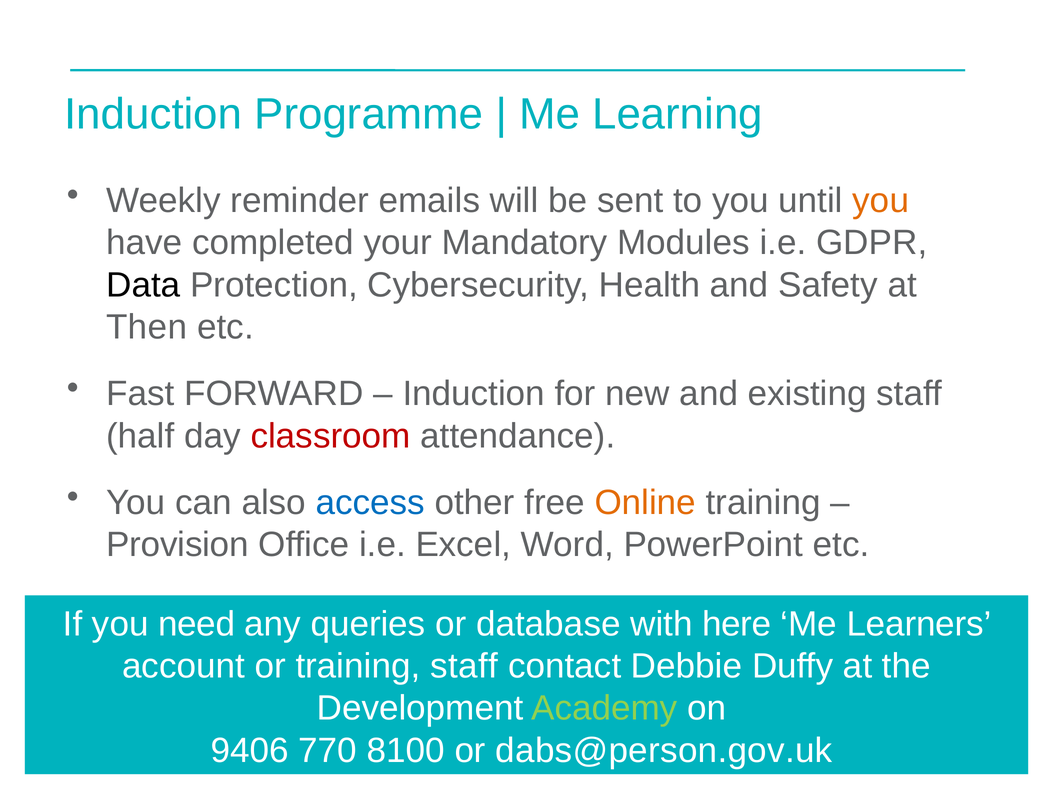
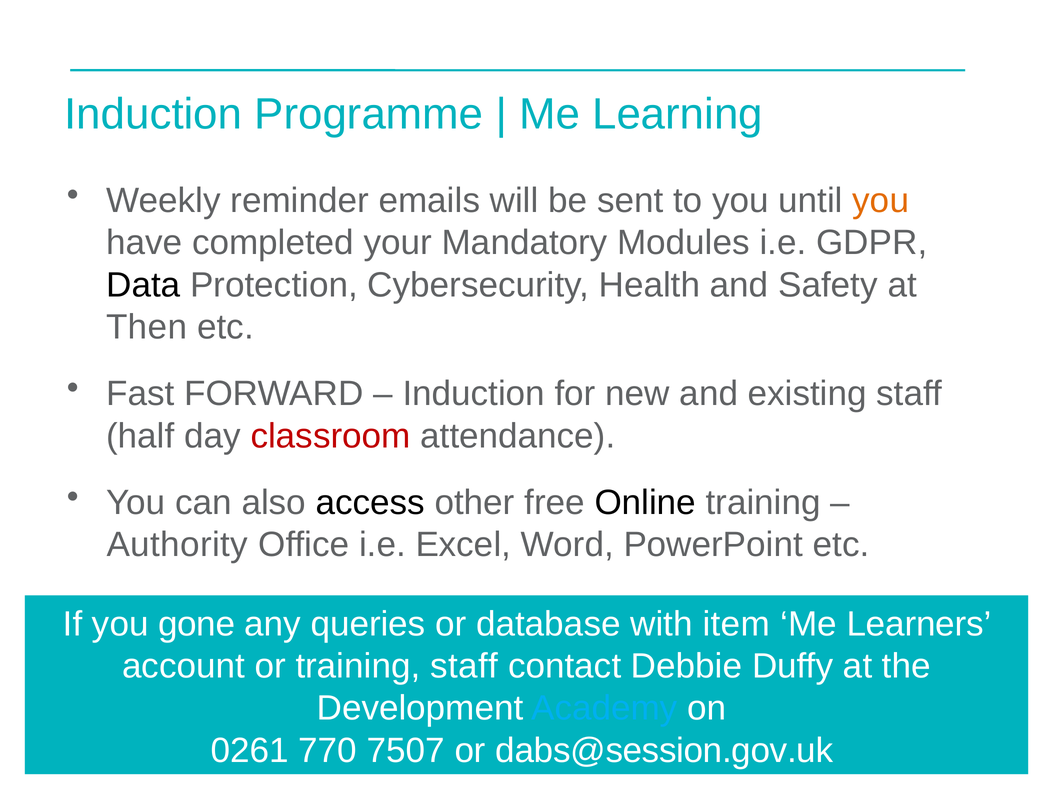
access colour: blue -> black
Online colour: orange -> black
Provision: Provision -> Authority
need: need -> gone
here: here -> item
Academy colour: light green -> light blue
9406: 9406 -> 0261
8100: 8100 -> 7507
dabs@person.gov.uk: dabs@person.gov.uk -> dabs@session.gov.uk
